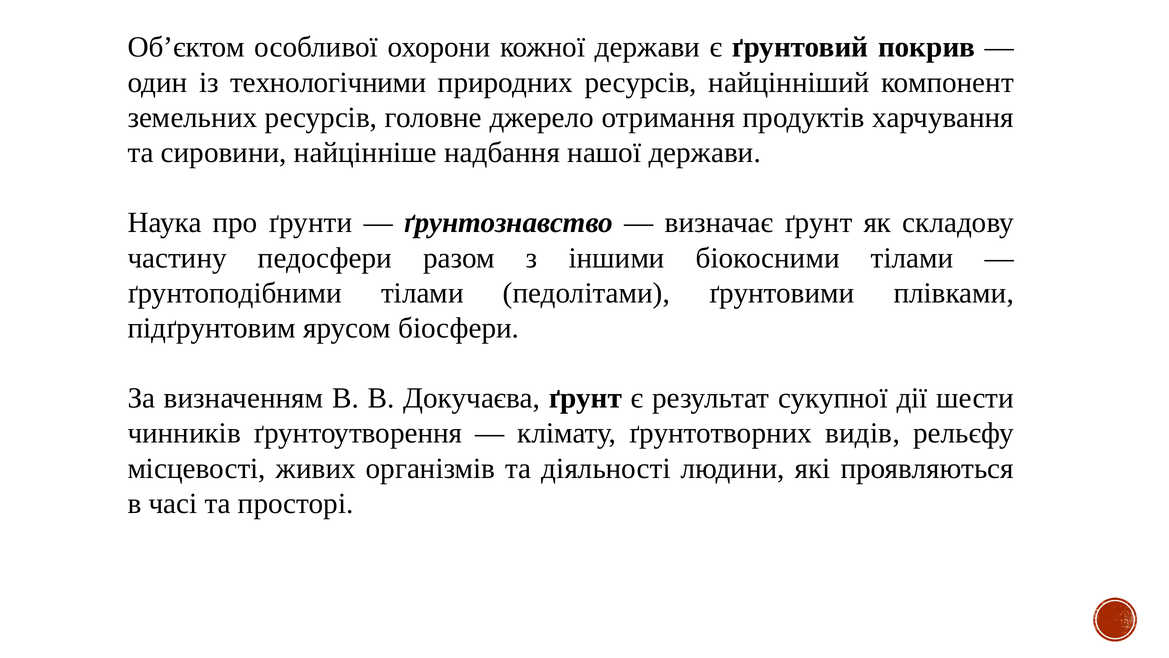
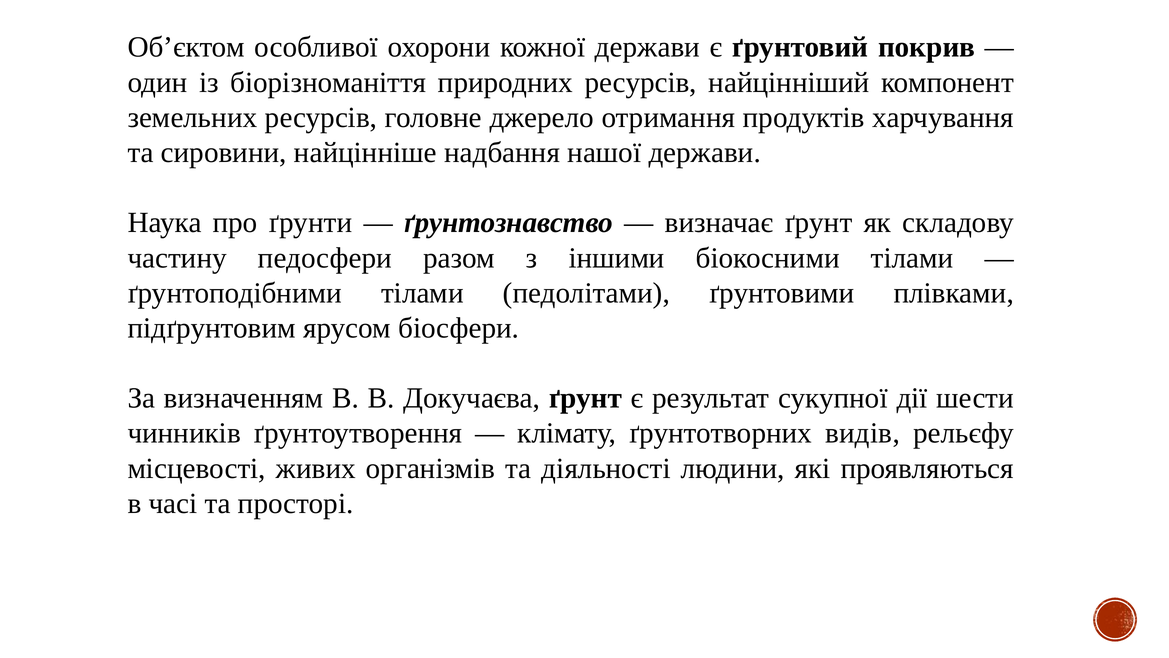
технологічними: технологічними -> біорізноманіття
